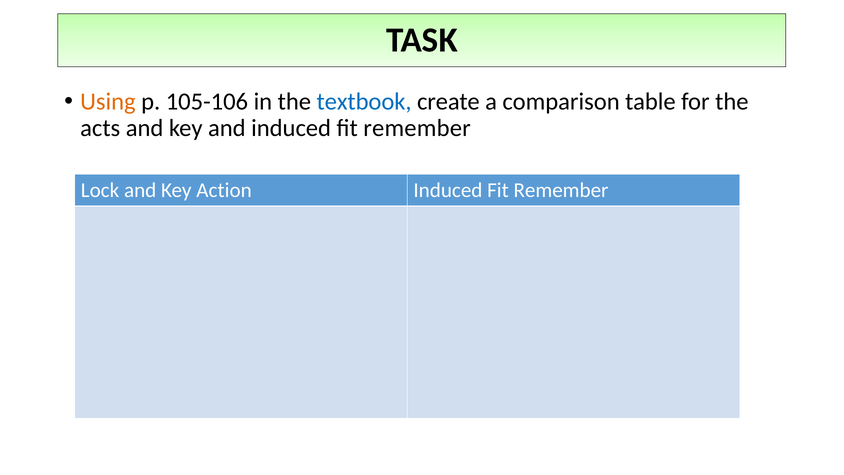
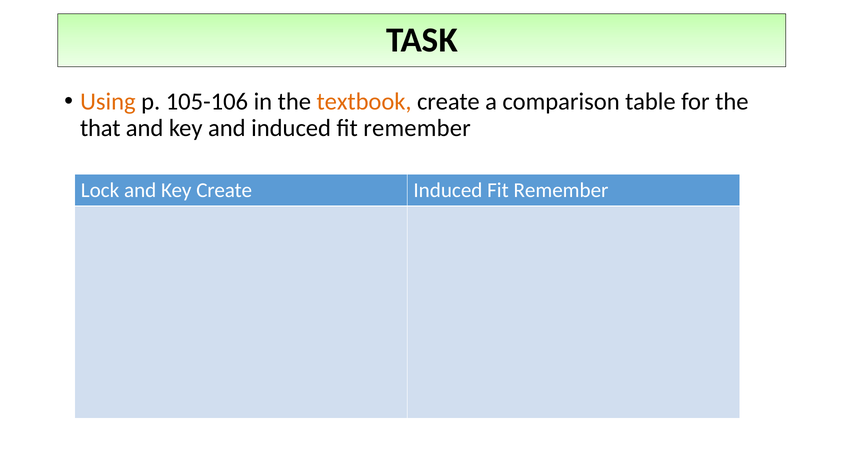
textbook colour: blue -> orange
acts: acts -> that
Key Action: Action -> Create
